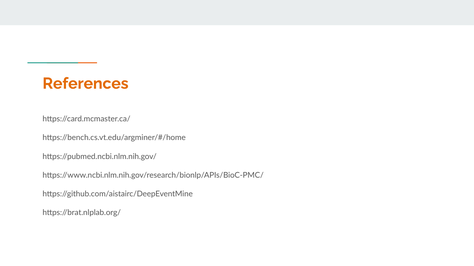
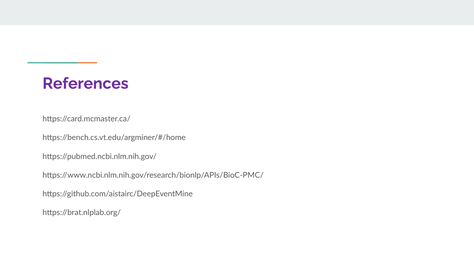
References colour: orange -> purple
